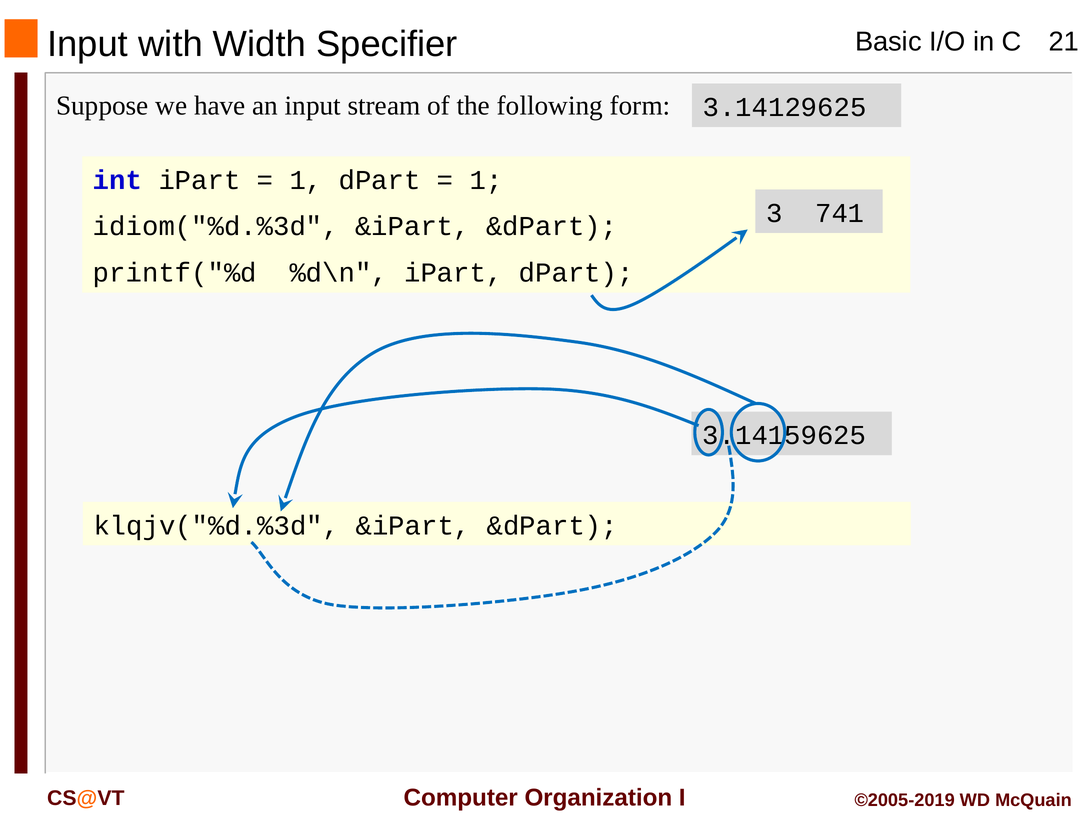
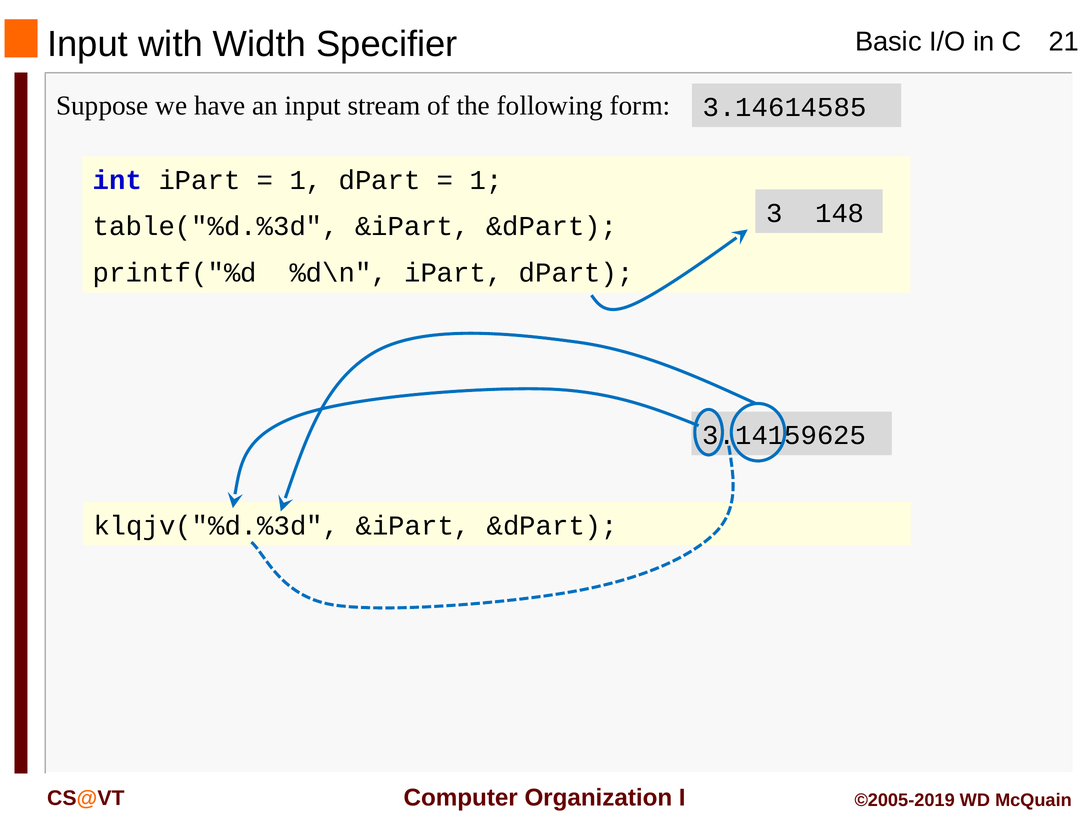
3.14129625: 3.14129625 -> 3.14614585
741: 741 -> 148
idiom("%d.%3d: idiom("%d.%3d -> table("%d.%3d
